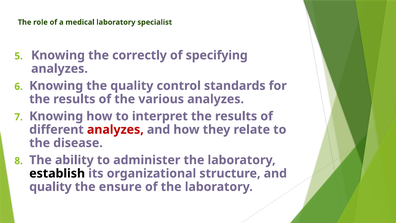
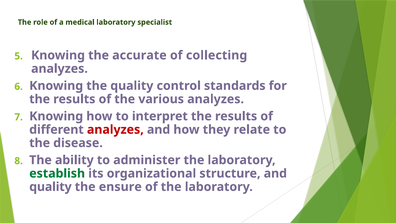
correctly: correctly -> accurate
specifying: specifying -> collecting
establish colour: black -> green
